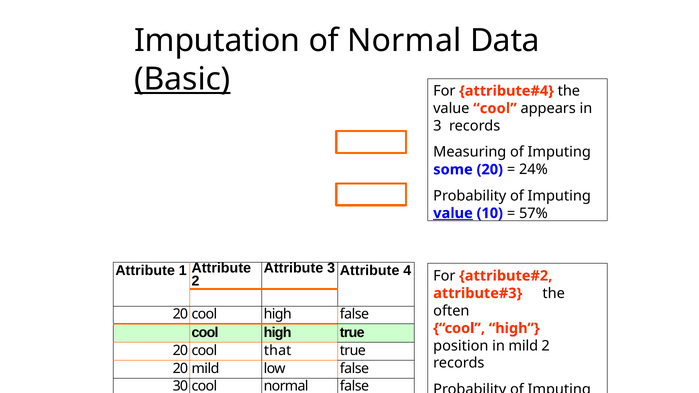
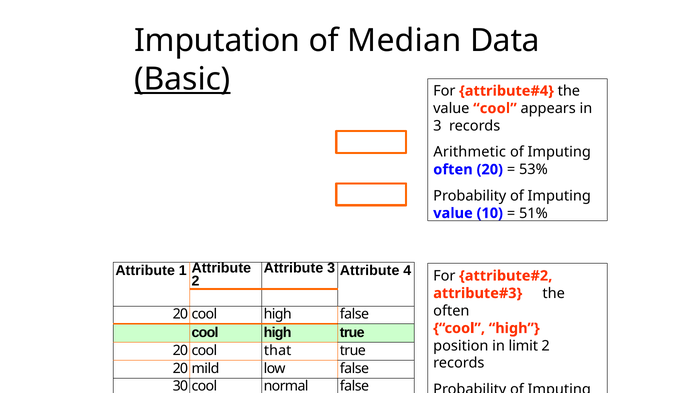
of Normal: Normal -> Median
Measuring: Measuring -> Arithmetic
some at (453, 170): some -> often
24%: 24% -> 53%
value at (453, 213) underline: present -> none
57%: 57% -> 51%
mild: mild -> limit
